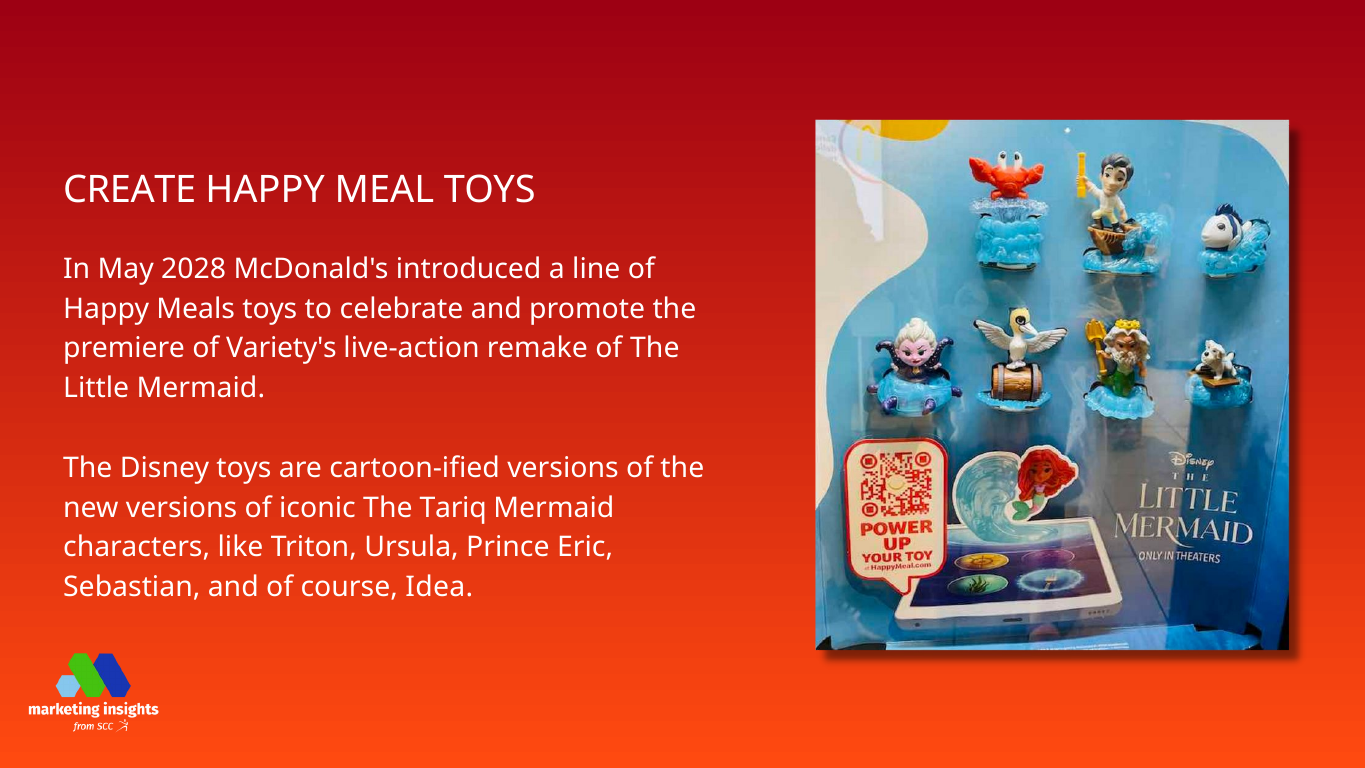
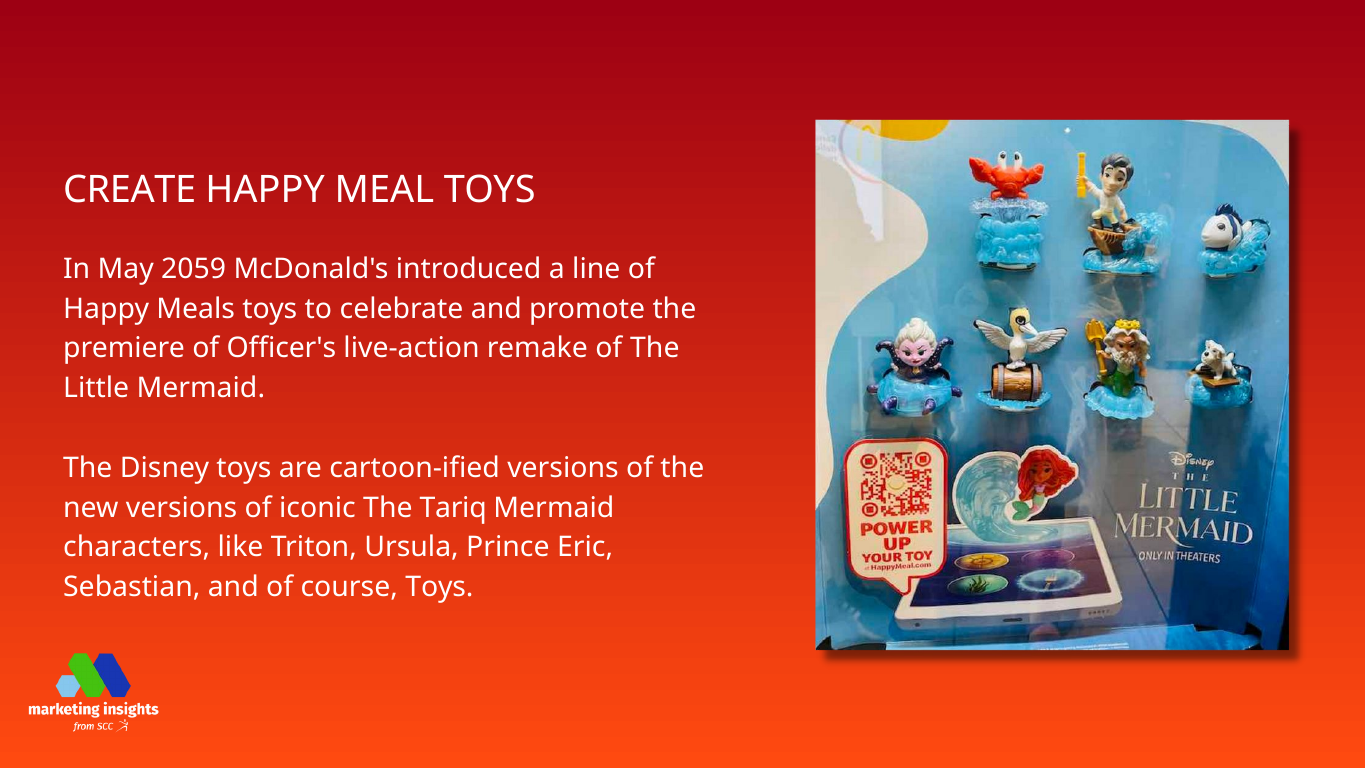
2028: 2028 -> 2059
Variety's: Variety's -> Officer's
course Idea: Idea -> Toys
